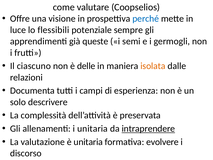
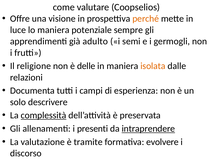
perché colour: blue -> orange
lo flessibili: flessibili -> maniera
queste: queste -> adulto
ciascuno: ciascuno -> religione
complessità underline: none -> present
i unitaria: unitaria -> presenti
è unitaria: unitaria -> tramite
